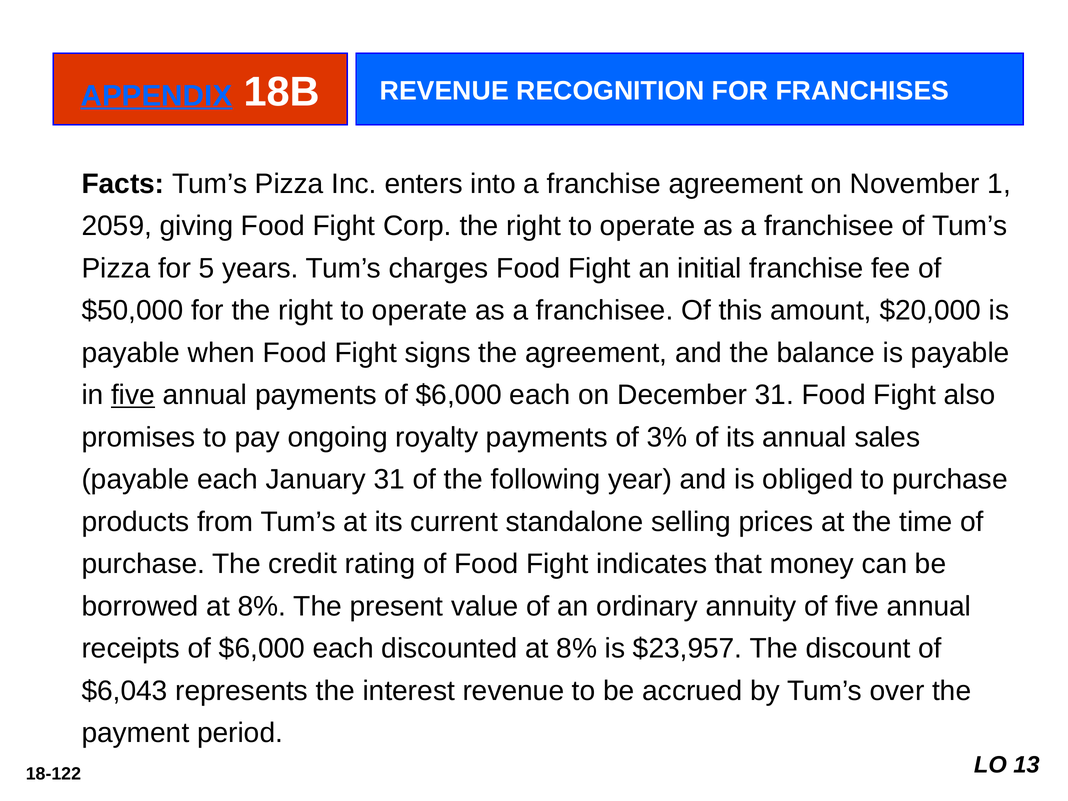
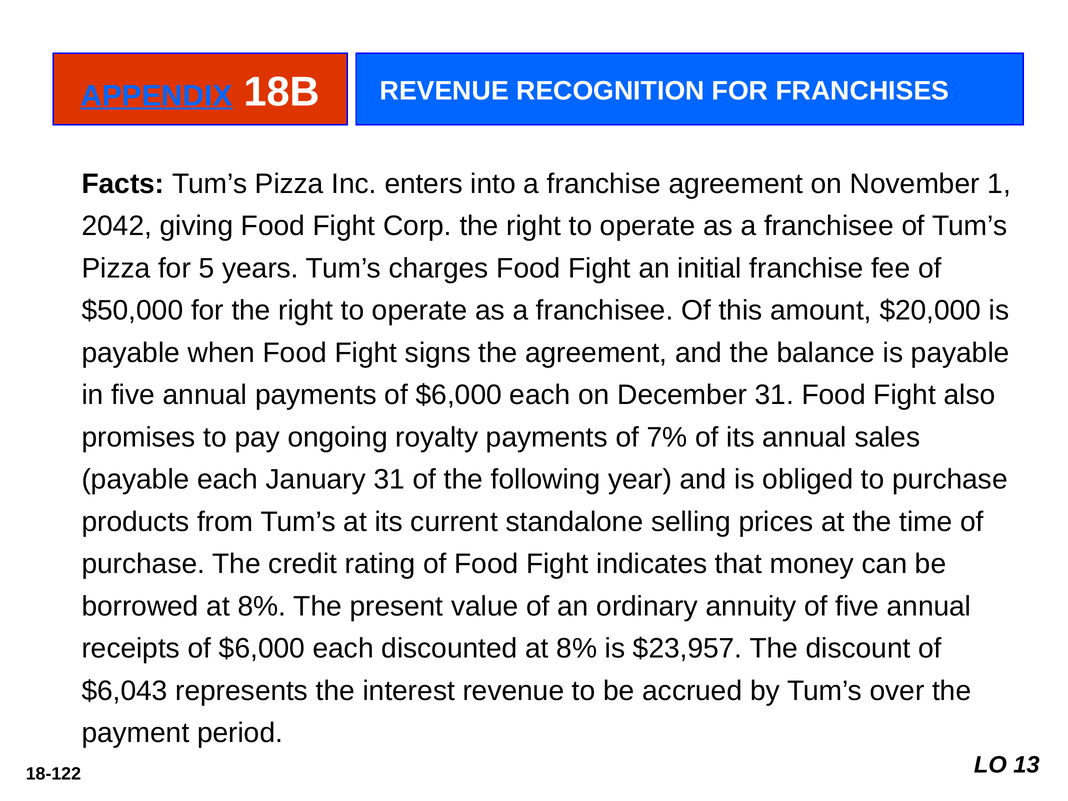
2059: 2059 -> 2042
five at (133, 395) underline: present -> none
3%: 3% -> 7%
